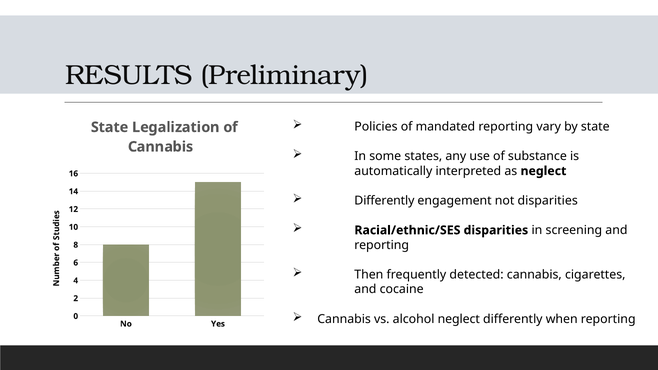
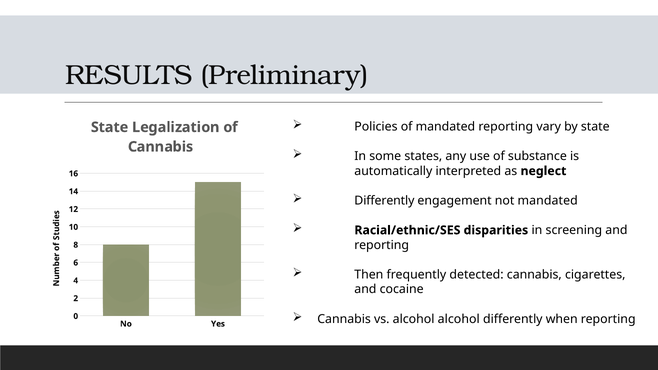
not disparities: disparities -> mandated
alcohol neglect: neglect -> alcohol
